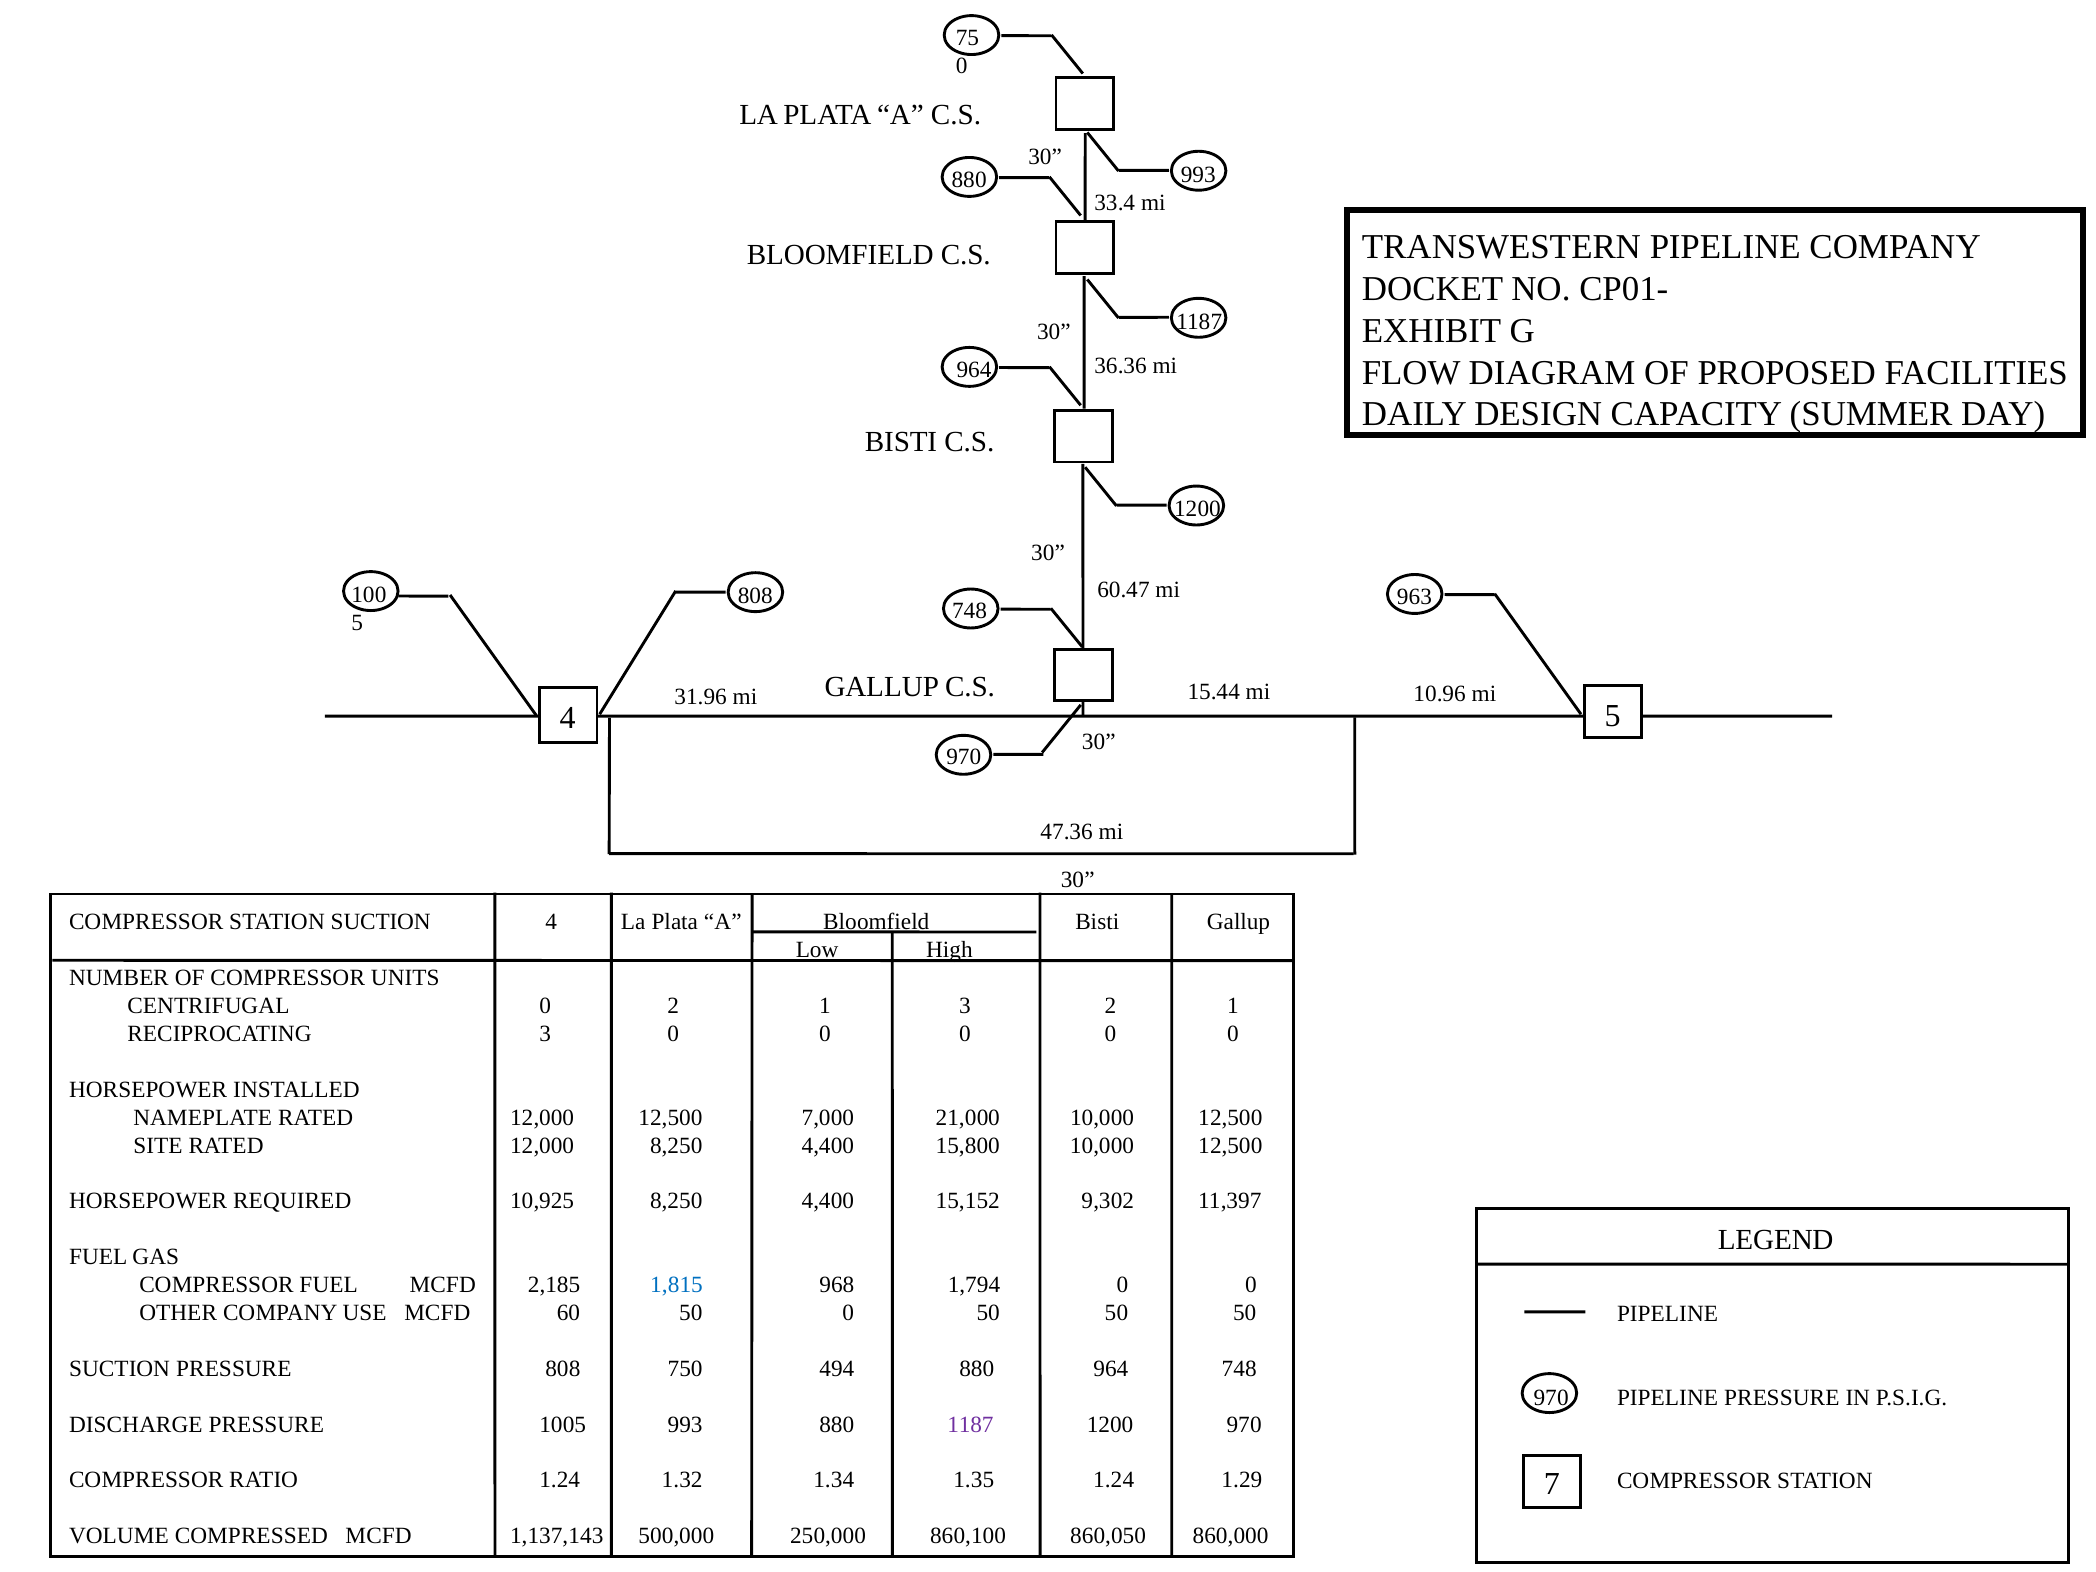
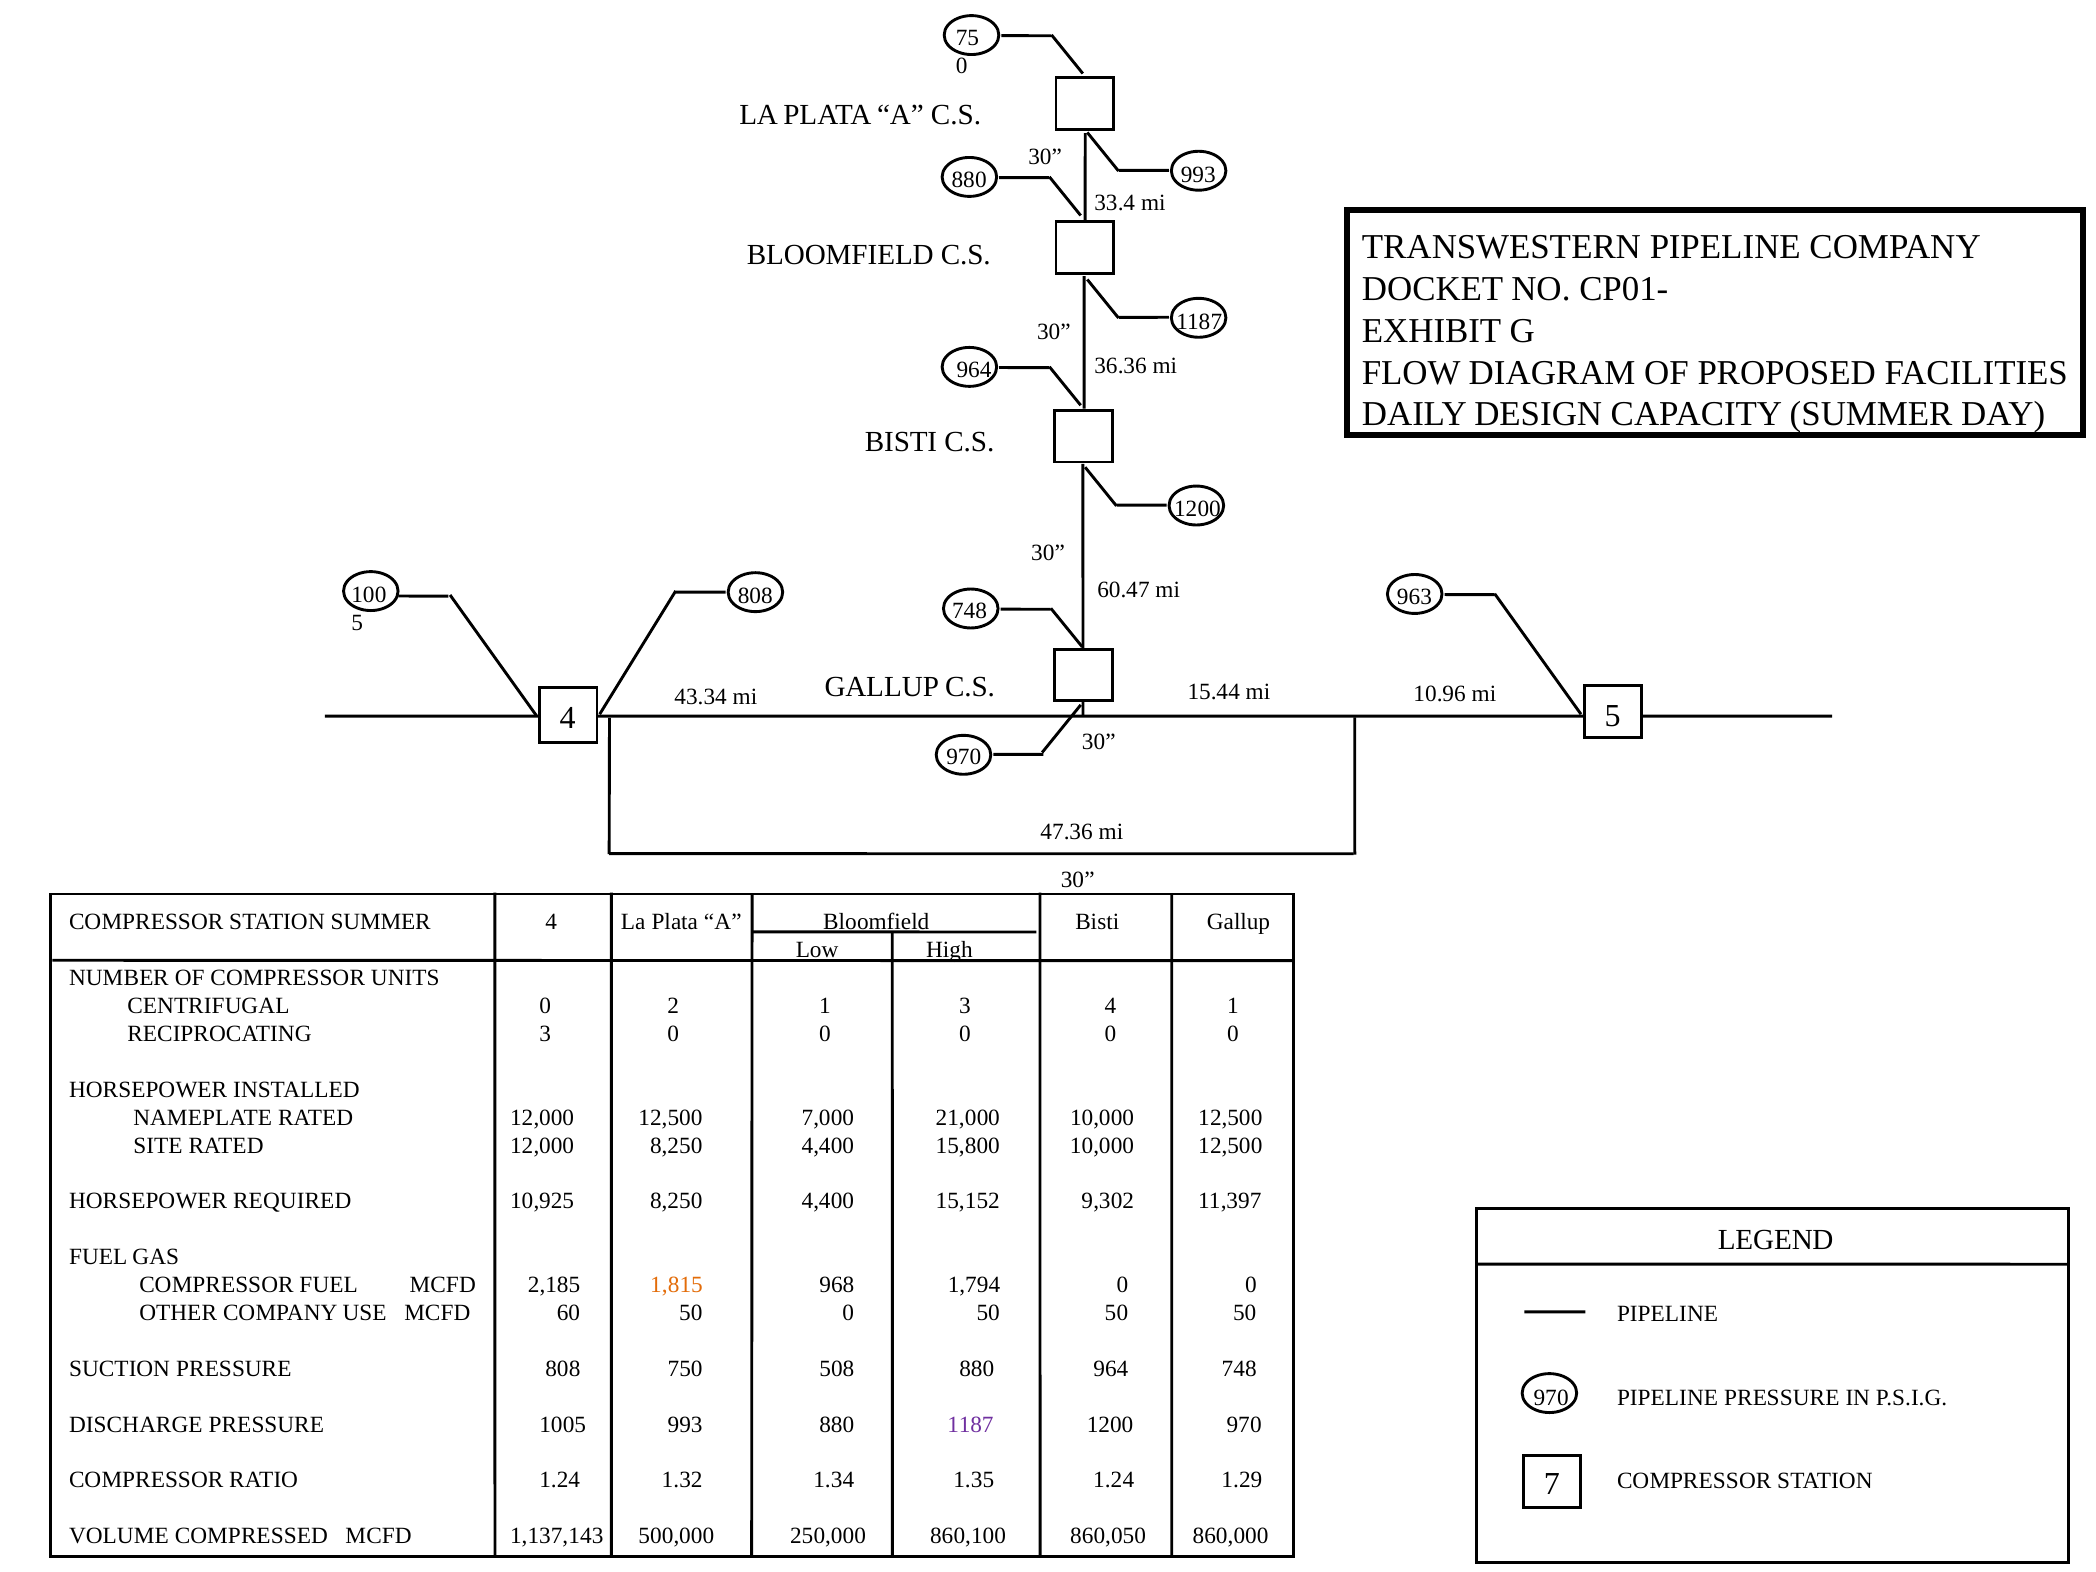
31.96: 31.96 -> 43.34
STATION SUCTION: SUCTION -> SUMMER
3 2: 2 -> 4
1,815 colour: blue -> orange
494: 494 -> 508
